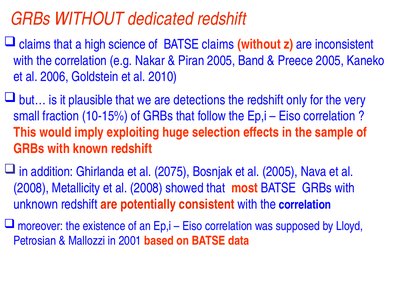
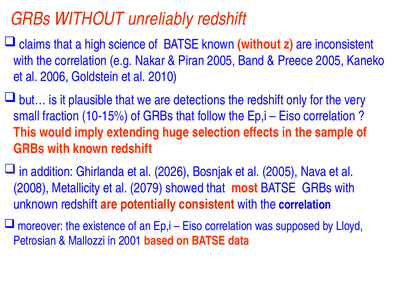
dedicated: dedicated -> unreliably
BATSE claims: claims -> known
exploiting: exploiting -> extending
2075: 2075 -> 2026
2008 at (146, 188): 2008 -> 2079
